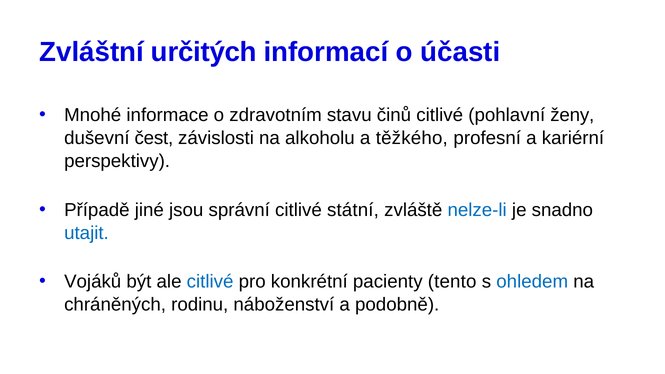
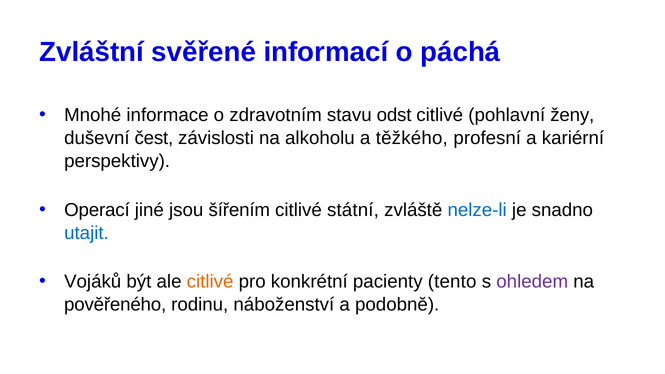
určitých: určitých -> svěřené
účasti: účasti -> páchá
činů: činů -> odst
Případě: Případě -> Operací
správní: správní -> šířením
citlivé at (210, 282) colour: blue -> orange
ohledem colour: blue -> purple
chráněných: chráněných -> pověřeného
